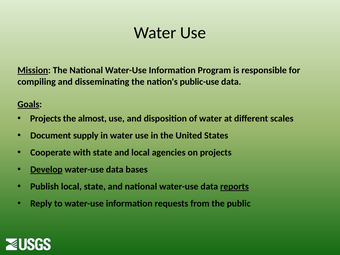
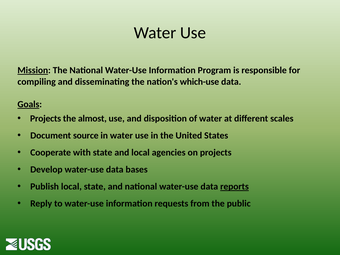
public-use: public-use -> which-use
supply: supply -> source
Develop underline: present -> none
